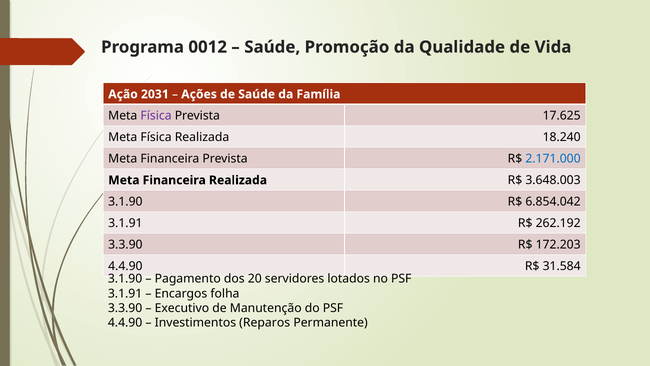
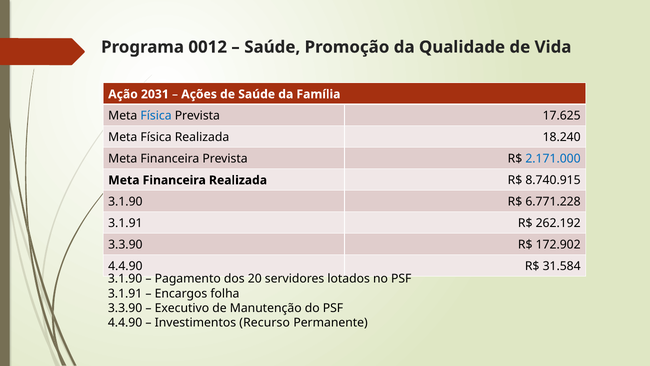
Física at (156, 116) colour: purple -> blue
3.648.003: 3.648.003 -> 8.740.915
6.854.042: 6.854.042 -> 6.771.228
172.203: 172.203 -> 172.902
Reparos: Reparos -> Recurso
